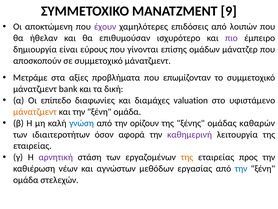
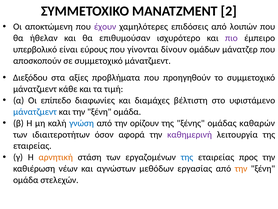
9: 9 -> 2
δημιουργία: δημιουργία -> υπερβολικό
επίσης: επίσης -> δίνουν
Μετράμε: Μετράμε -> Διεξόδου
επωμίζονταν: επωμίζονταν -> προηγηθούν
bank: bank -> κάθε
δική: δική -> τιμή
valuation: valuation -> βέλτιστη
μάνατζμεντ at (35, 112) colour: orange -> blue
αρνητική colour: purple -> orange
της at (187, 157) colour: orange -> blue
την at (241, 168) colour: blue -> orange
